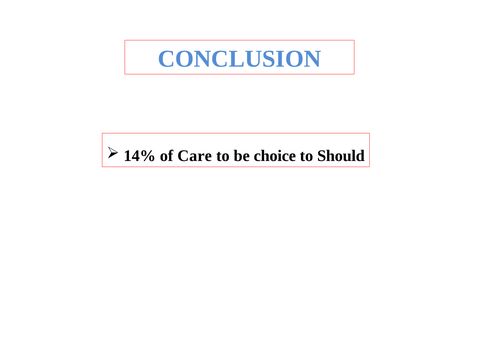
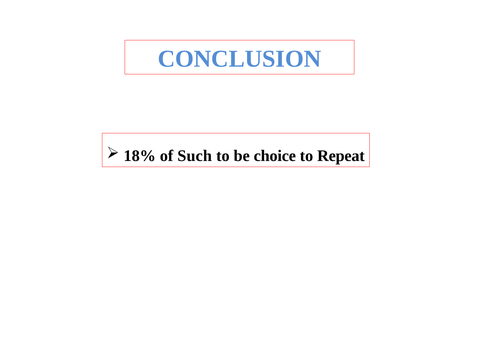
14%: 14% -> 18%
Care: Care -> Such
Should: Should -> Repeat
